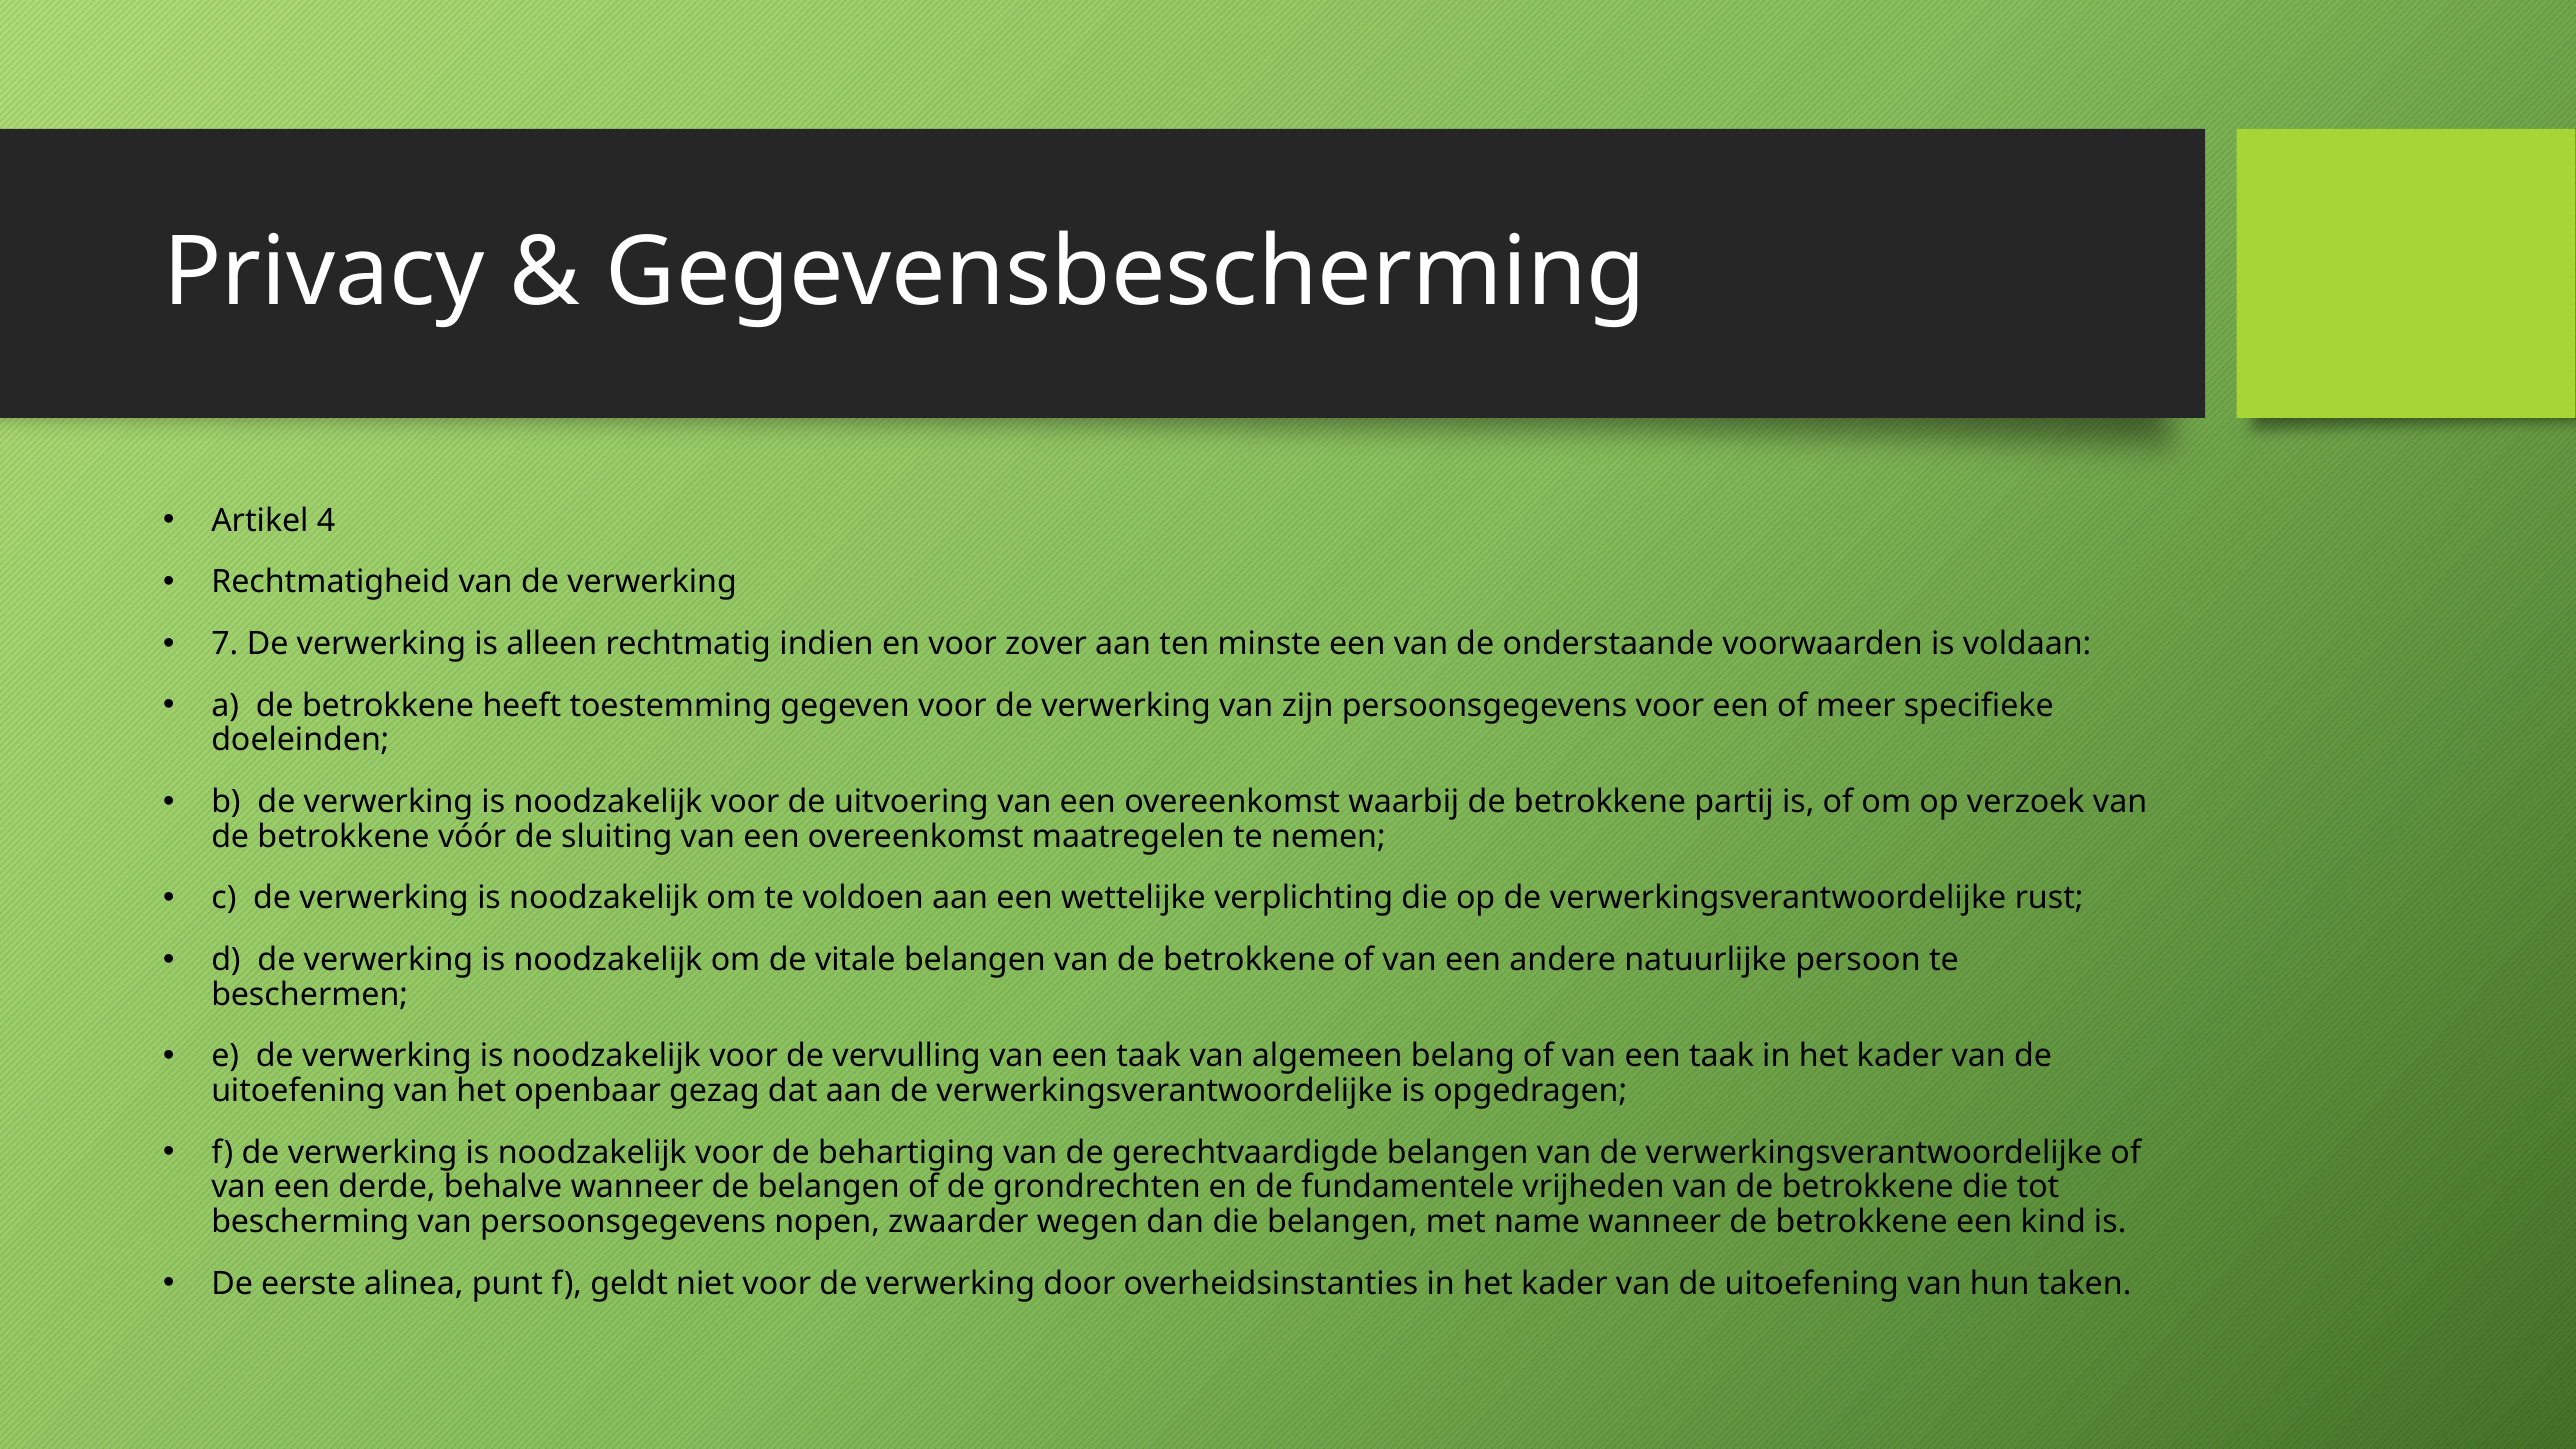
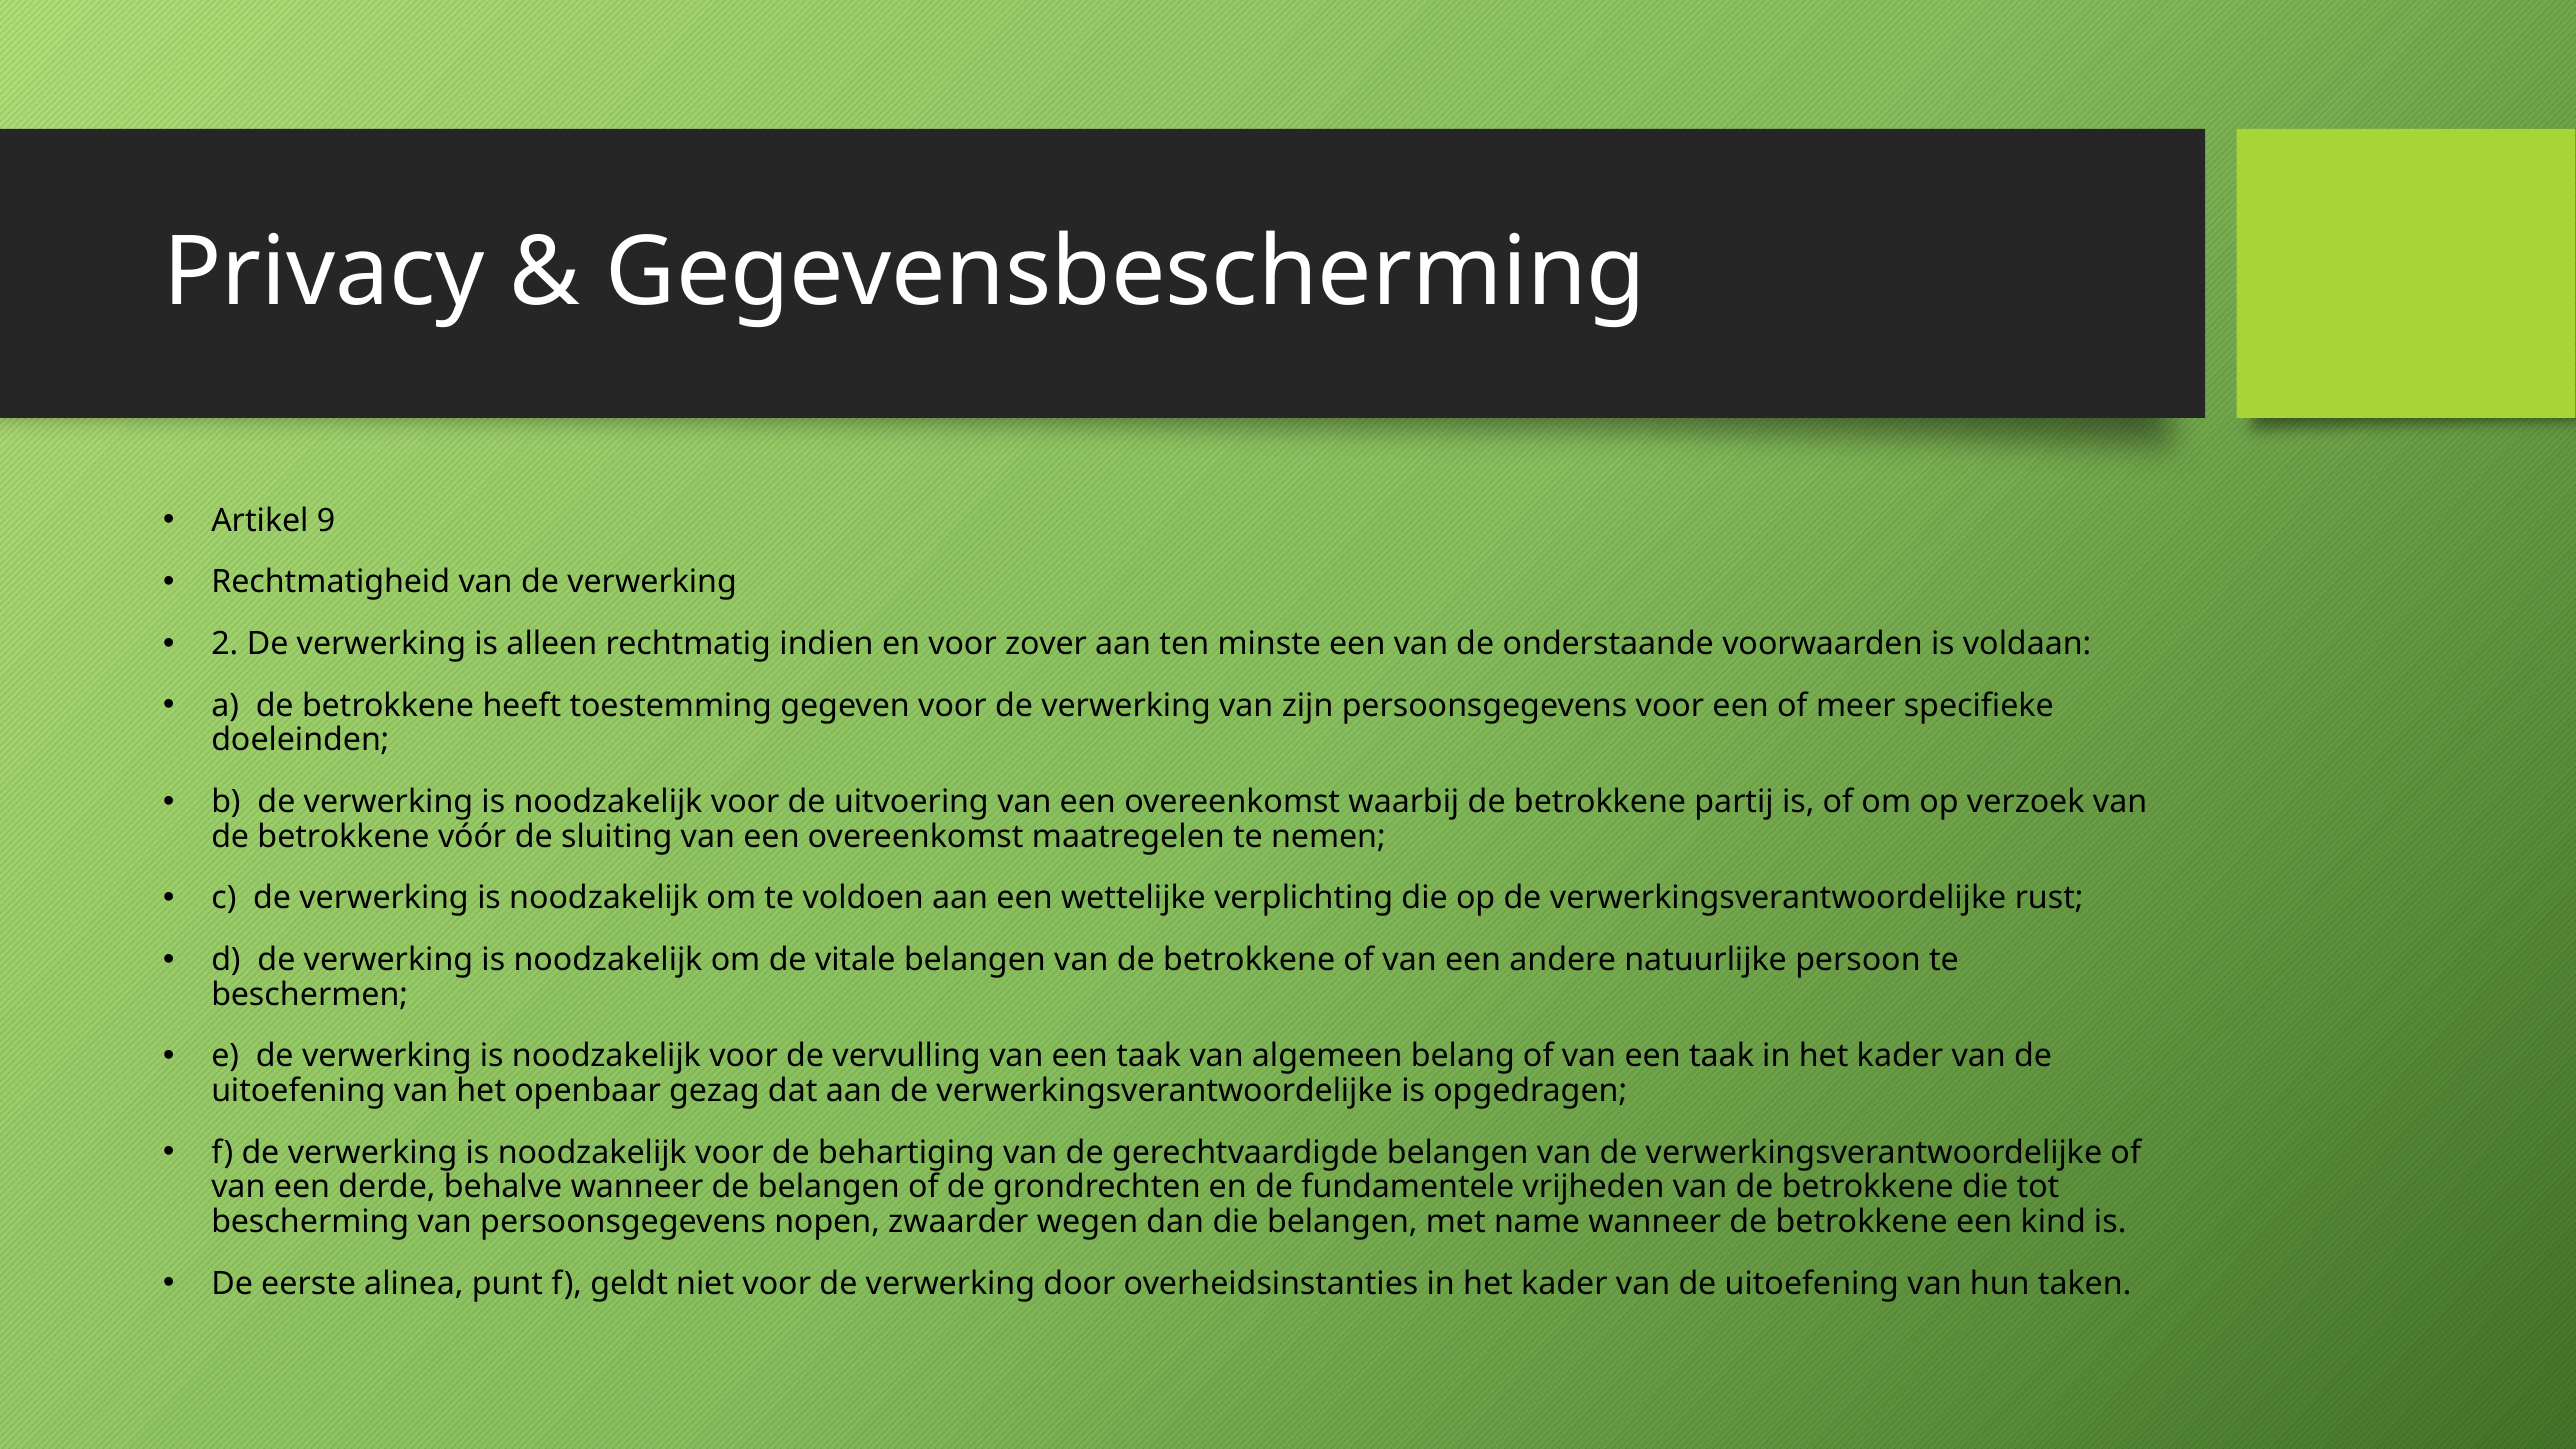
4: 4 -> 9
7: 7 -> 2
